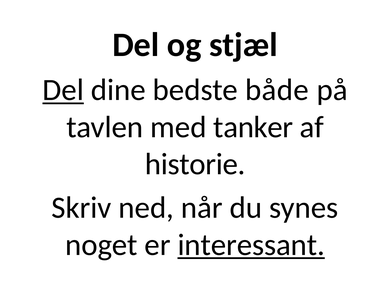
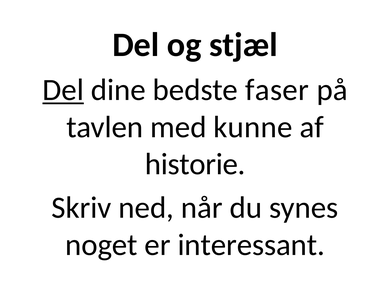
både: både -> faser
tanker: tanker -> kunne
interessant underline: present -> none
